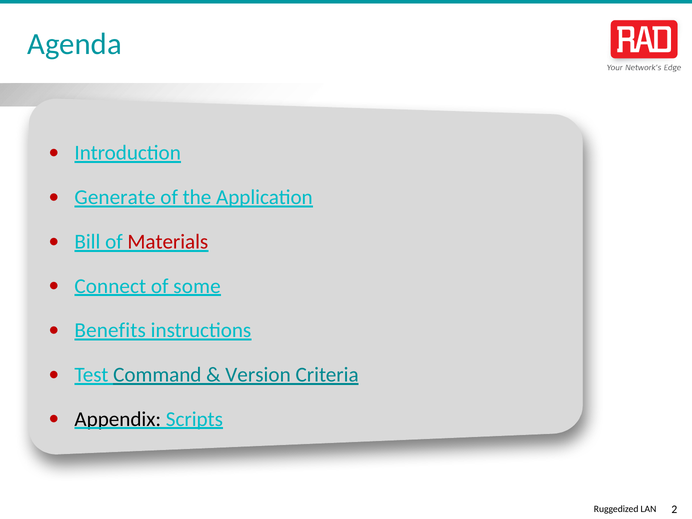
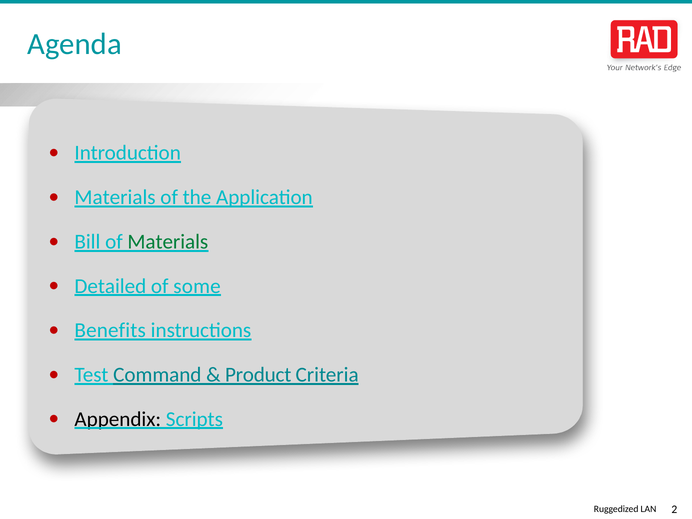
Generate at (115, 197): Generate -> Materials
Materials at (168, 242) colour: red -> green
Connect: Connect -> Detailed
Version: Version -> Product
